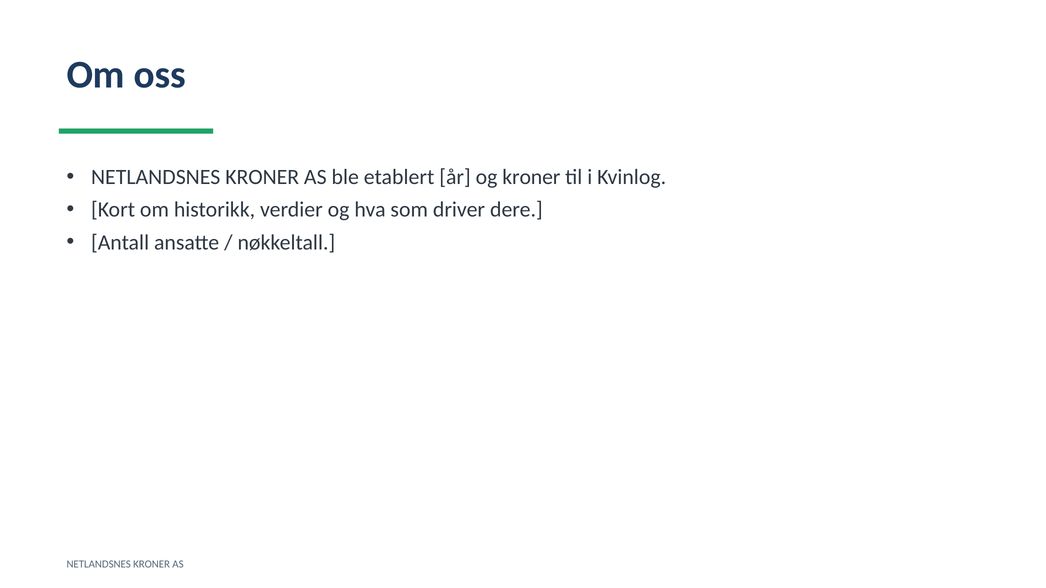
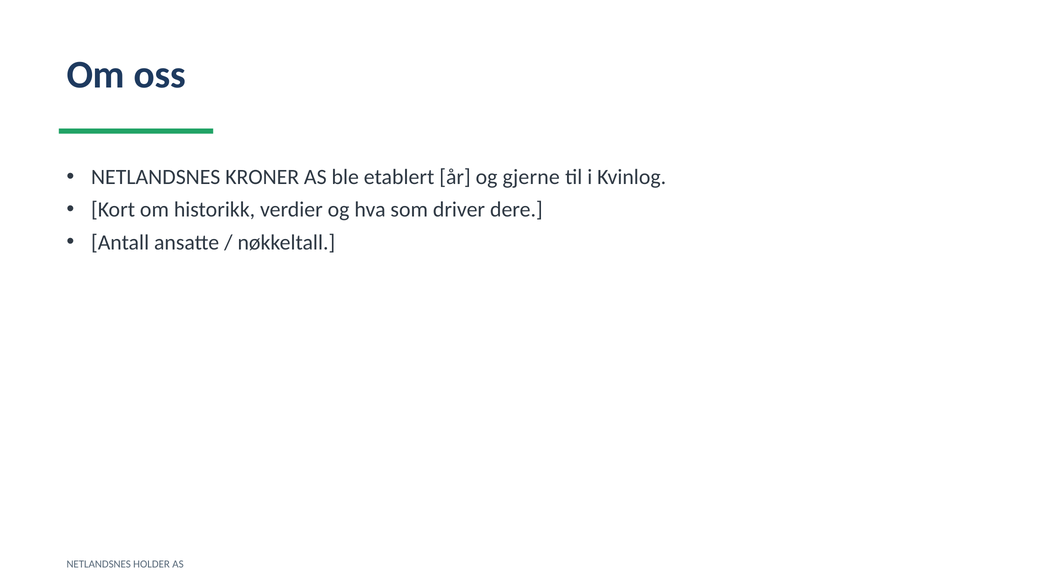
og kroner: kroner -> gjerne
KRONER at (152, 565): KRONER -> HOLDER
